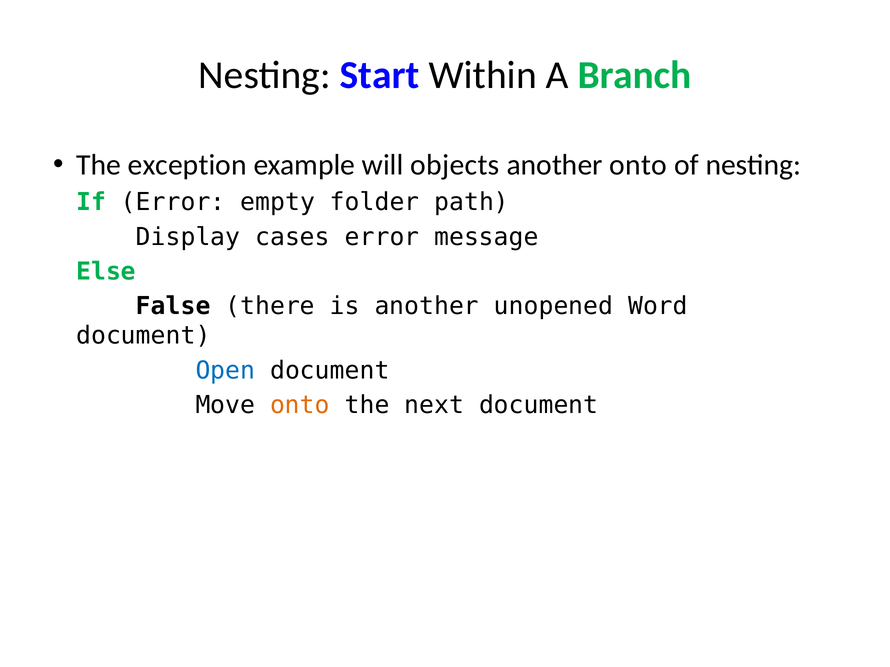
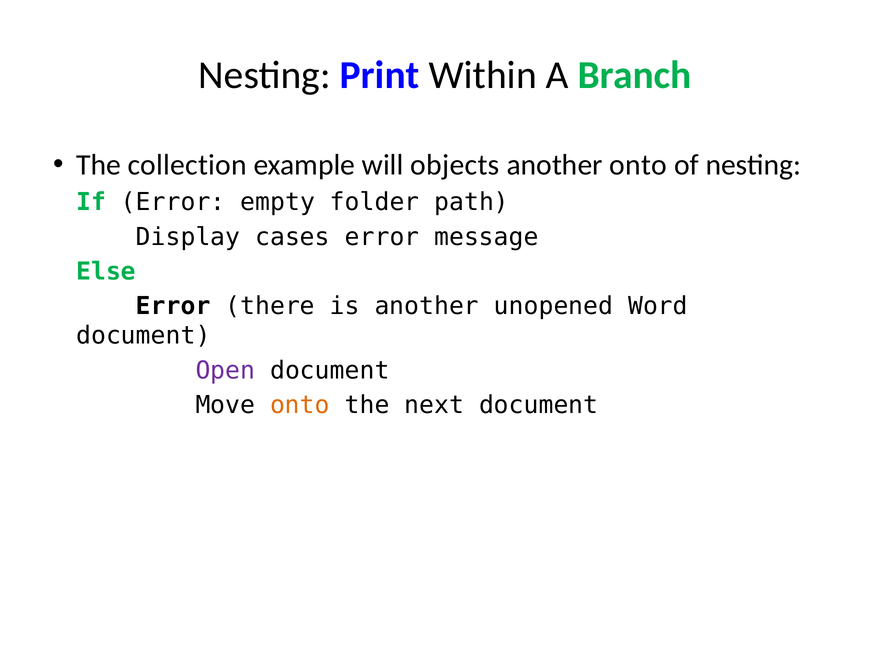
Start: Start -> Print
exception: exception -> collection
False at (173, 306): False -> Error
Open colour: blue -> purple
